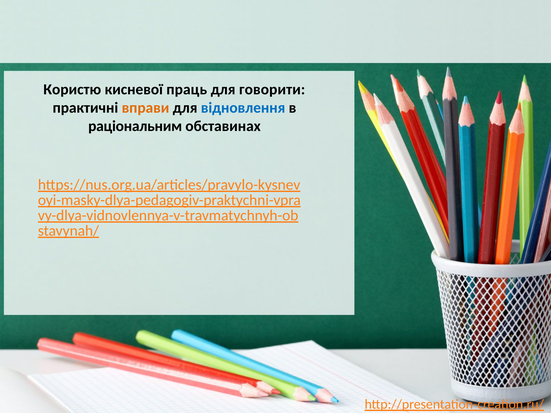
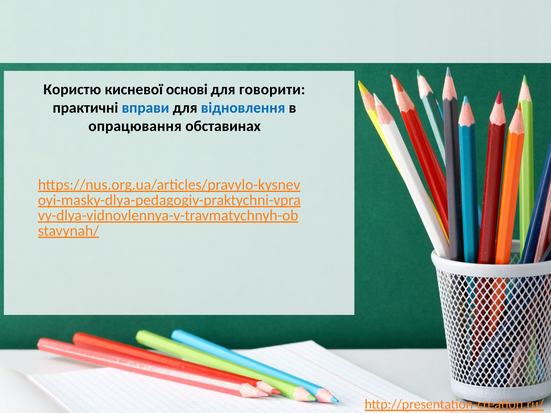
праць: праць -> основі
вправи colour: orange -> blue
раціональним: раціональним -> опрацювання
